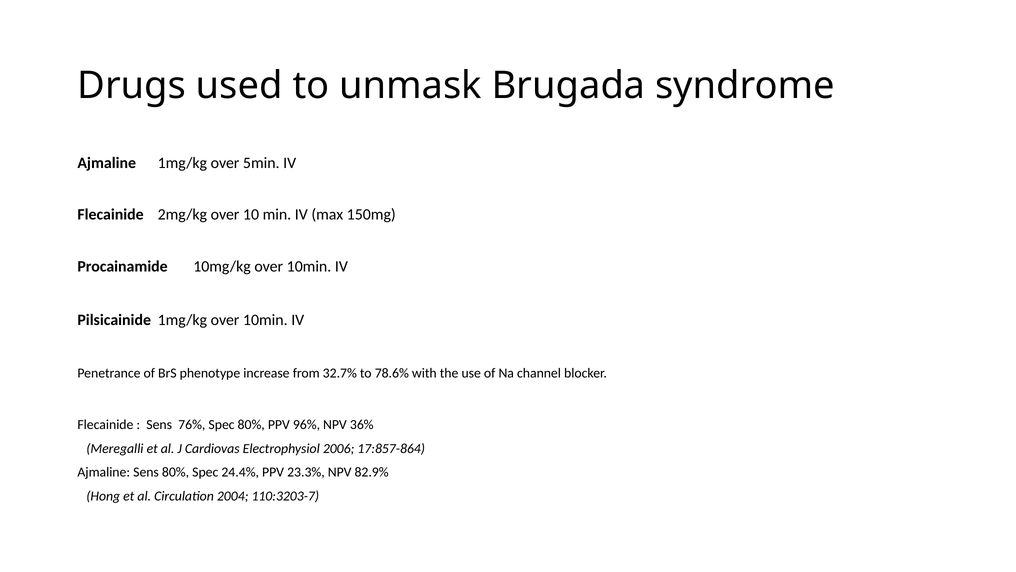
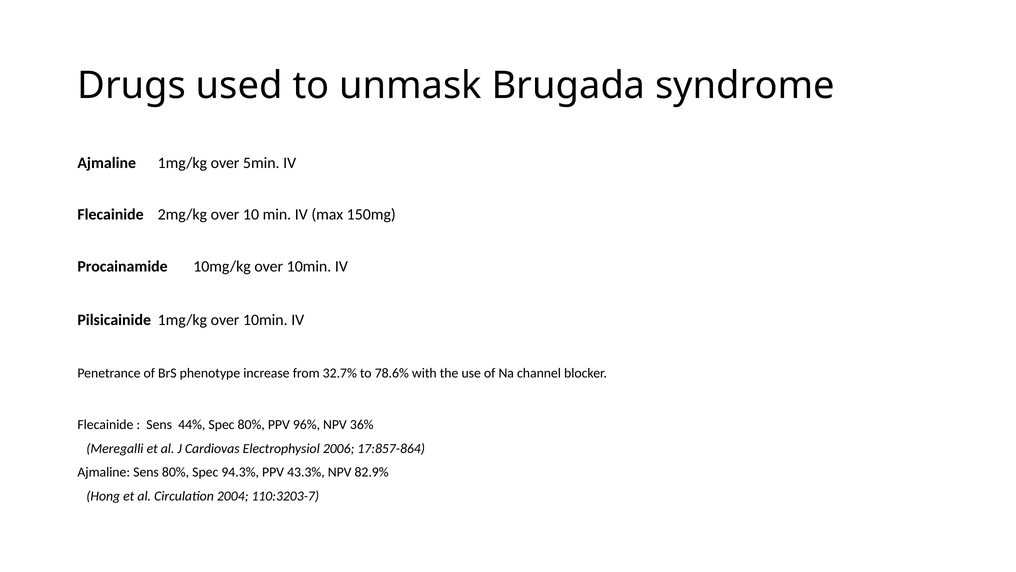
76%: 76% -> 44%
24.4%: 24.4% -> 94.3%
23.3%: 23.3% -> 43.3%
